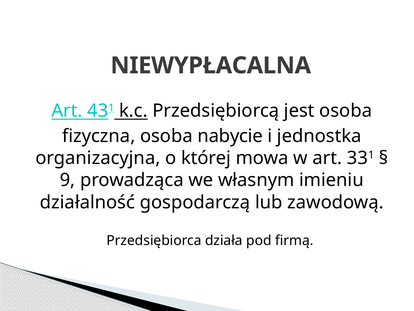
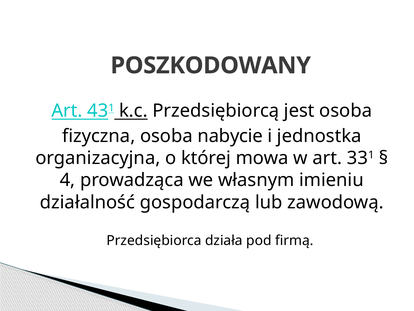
NIEWYPŁACALNA: NIEWYPŁACALNA -> POSZKODOWANY
9: 9 -> 4
